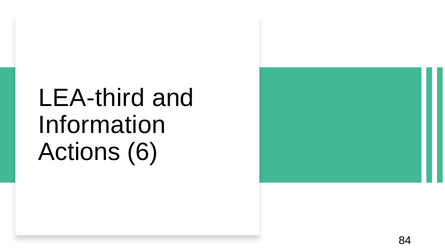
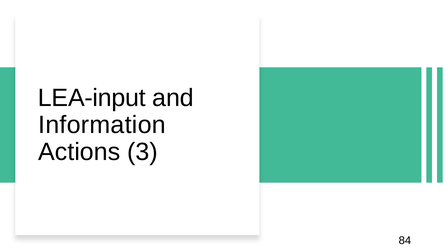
LEA-third: LEA-third -> LEA-input
6: 6 -> 3
